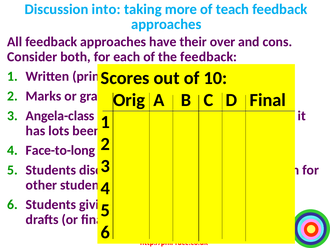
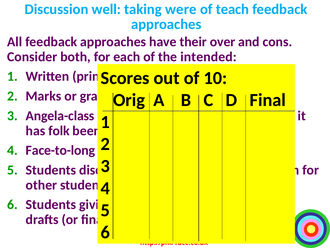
into: into -> well
more: more -> were
the feedback: feedback -> intended
lots: lots -> folk
